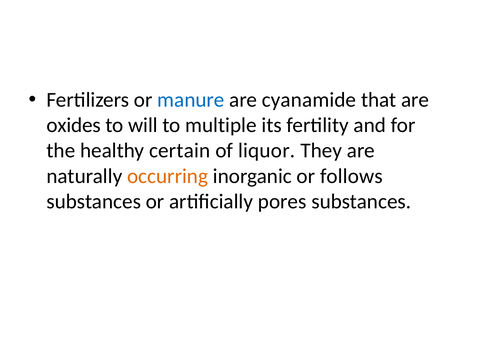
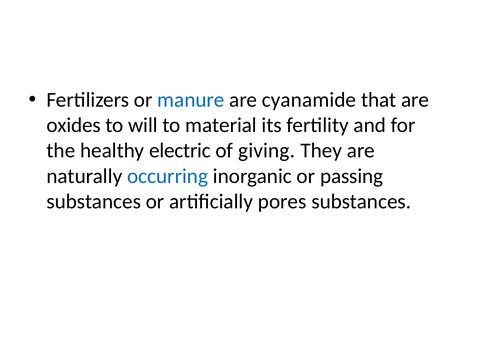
multiple: multiple -> material
certain: certain -> electric
liquor: liquor -> giving
occurring colour: orange -> blue
follows: follows -> passing
